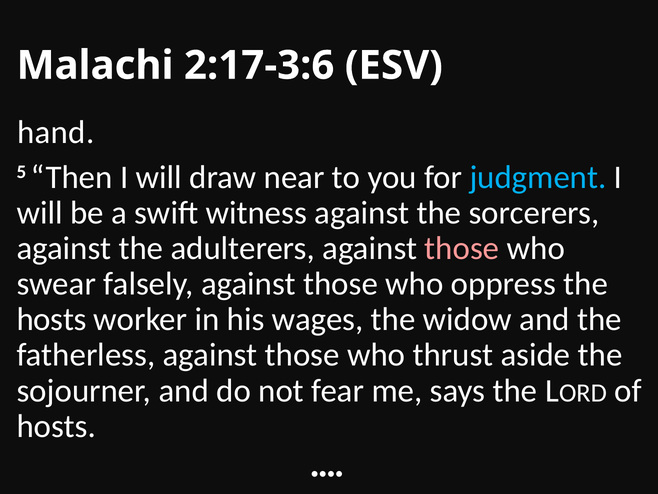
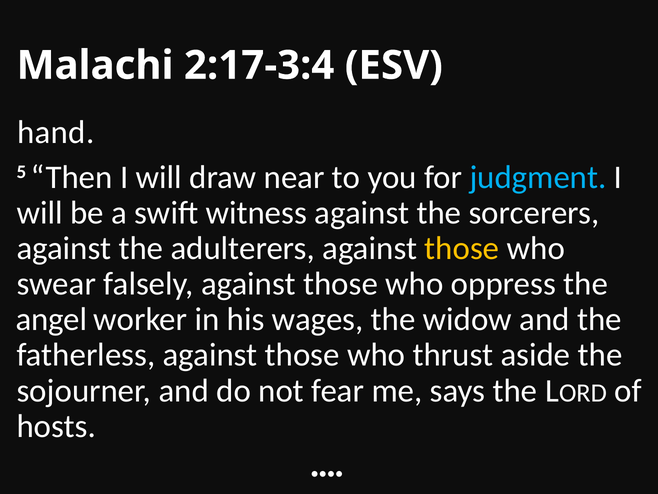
2:17-3:6: 2:17-3:6 -> 2:17-3:4
those at (462, 248) colour: pink -> yellow
hosts at (52, 319): hosts -> angel
